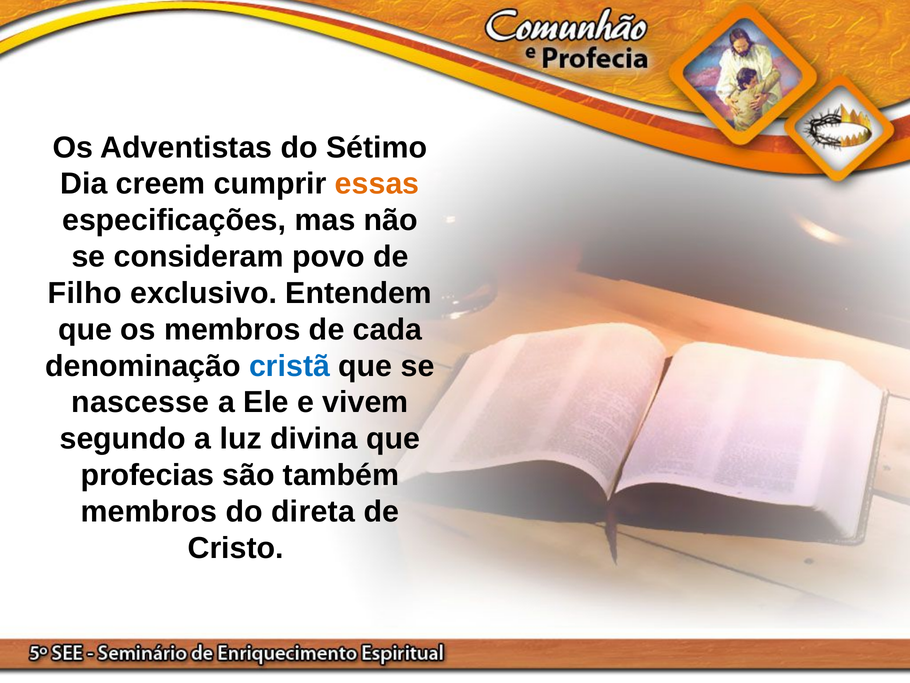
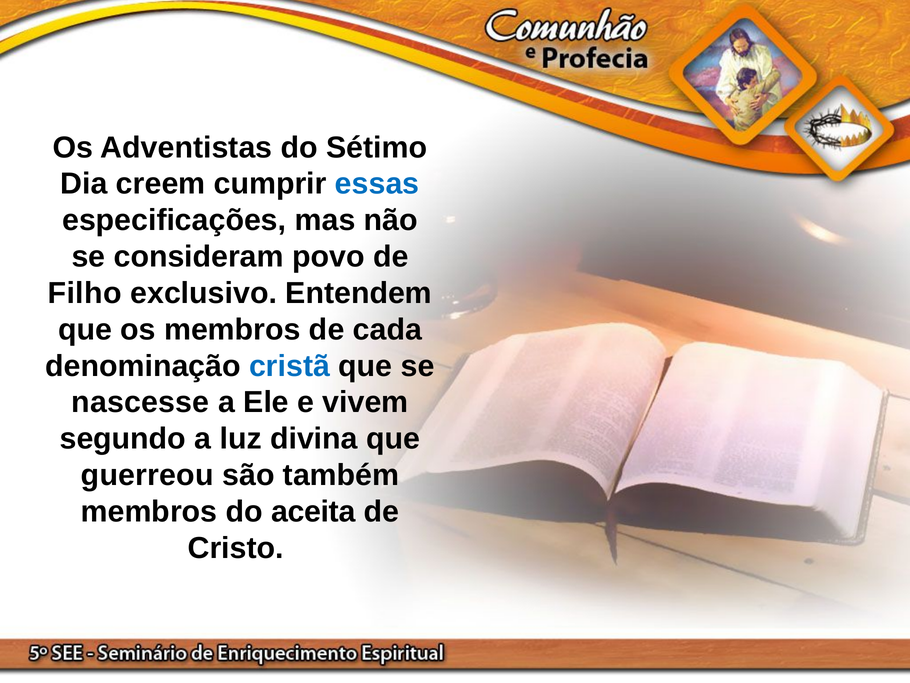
essas colour: orange -> blue
profecias: profecias -> guerreou
direta: direta -> aceita
